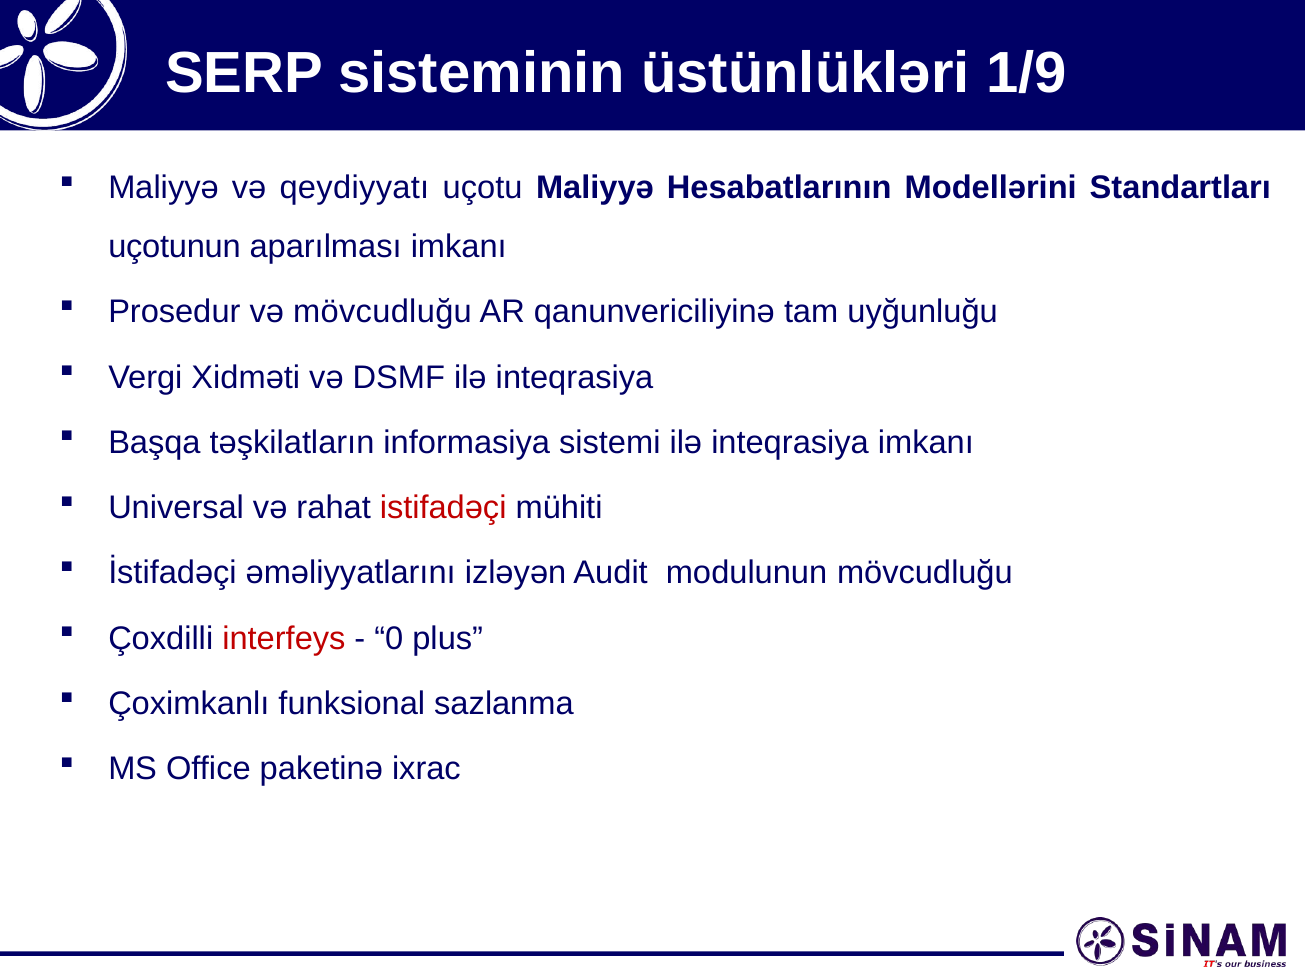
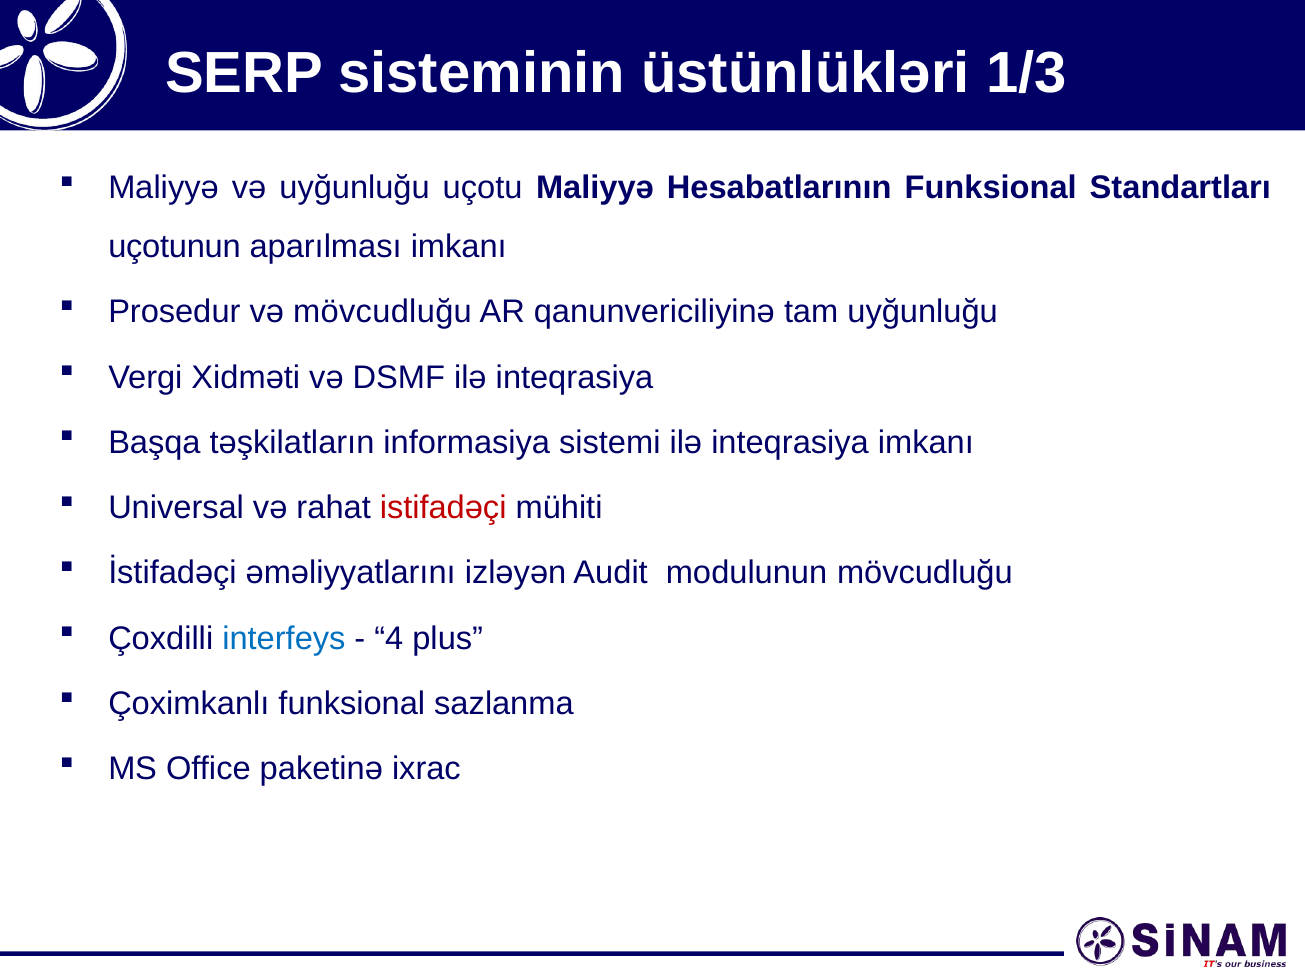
1/9: 1/9 -> 1/3
və qeydiyyatı: qeydiyyatı -> uyğunluğu
Hesabatlarının Modellərini: Modellərini -> Funksional
interfeys colour: red -> blue
0: 0 -> 4
